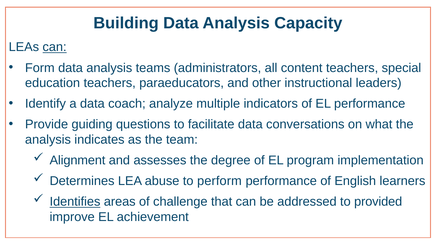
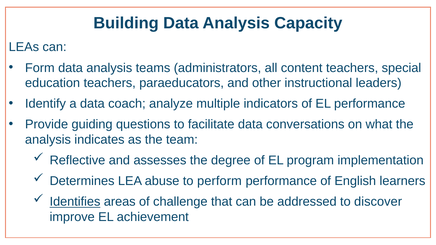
can at (55, 47) underline: present -> none
Alignment: Alignment -> Reflective
provided: provided -> discover
